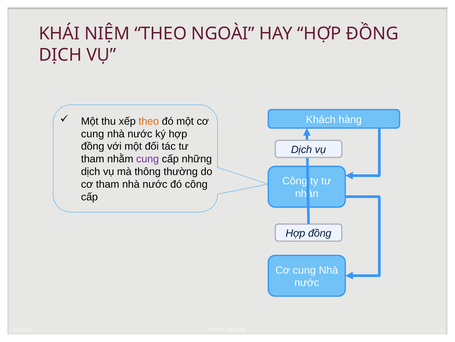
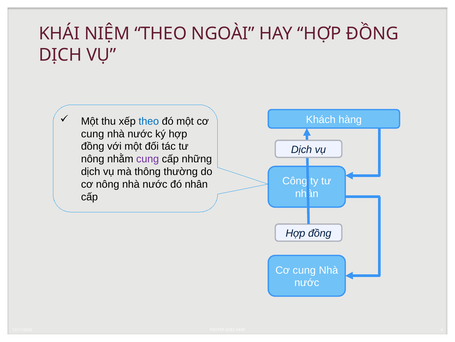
theo at (149, 121) colour: orange -> blue
tham at (93, 159): tham -> nông
cơ tham: tham -> nông
đó công: công -> nhân
